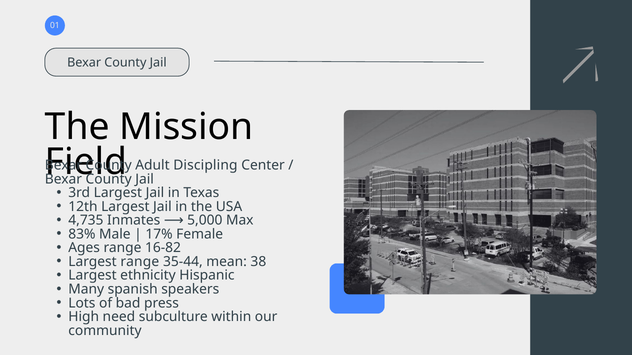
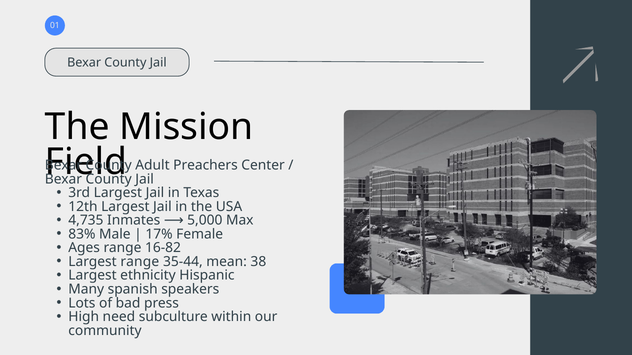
Discipling: Discipling -> Preachers
